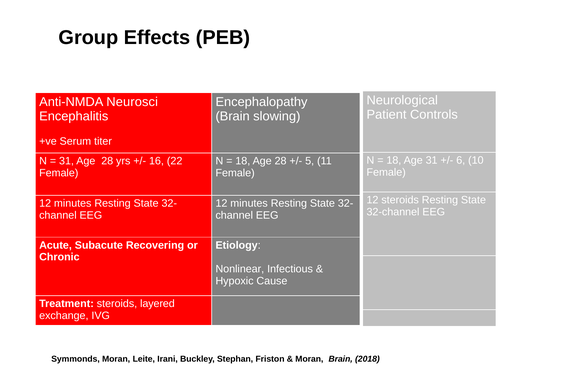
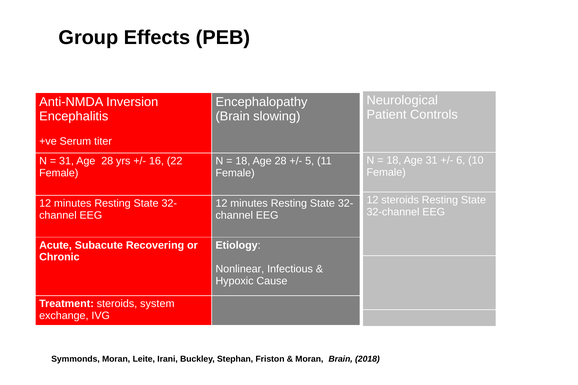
Neurosci: Neurosci -> Inversion
layered: layered -> system
